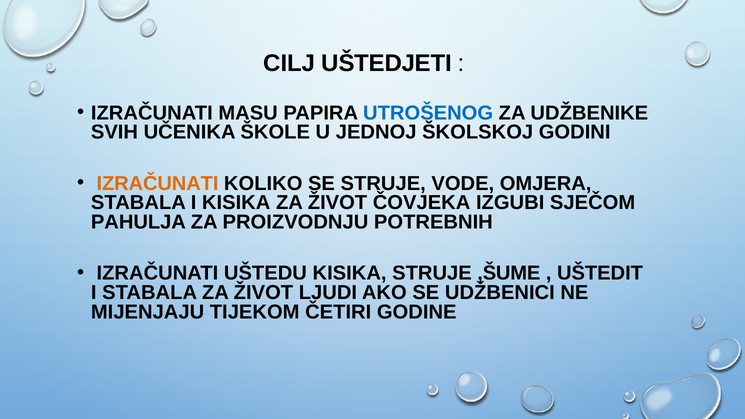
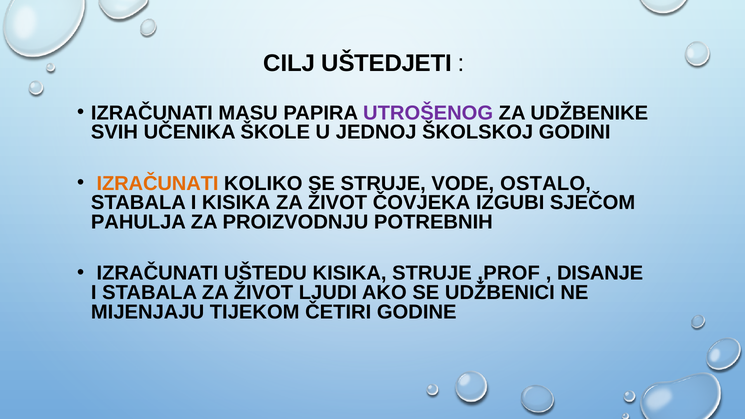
UTROŠENOG colour: blue -> purple
OMJERA: OMJERA -> OSTALO
,ŠUME: ,ŠUME -> ,PROF
UŠTEDIT: UŠTEDIT -> DISANJE
